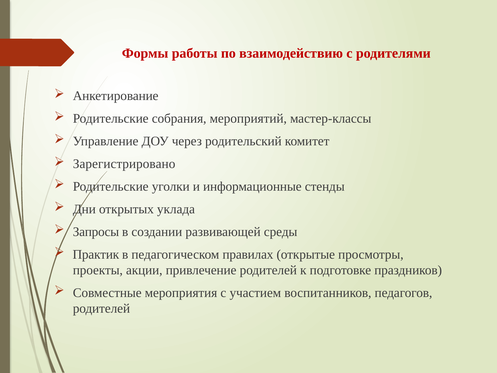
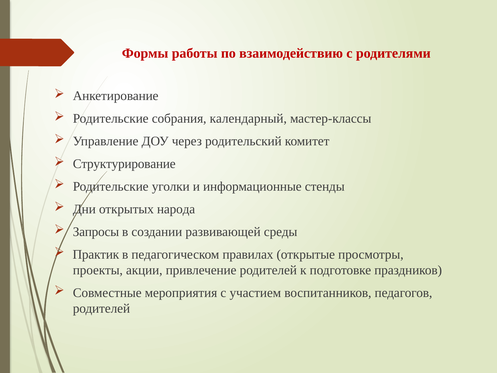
мероприятий: мероприятий -> календарный
Зарегистрировано: Зарегистрировано -> Структурирование
уклада: уклада -> народа
